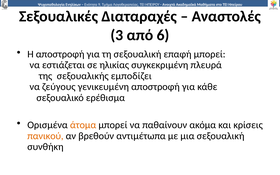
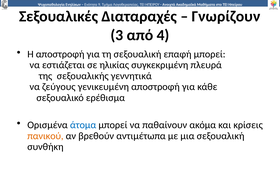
Αναστολές: Αναστολές -> Γνωρίζουν
6: 6 -> 4
εμποδίζει: εμποδίζει -> γεννητικά
άτομα colour: orange -> blue
